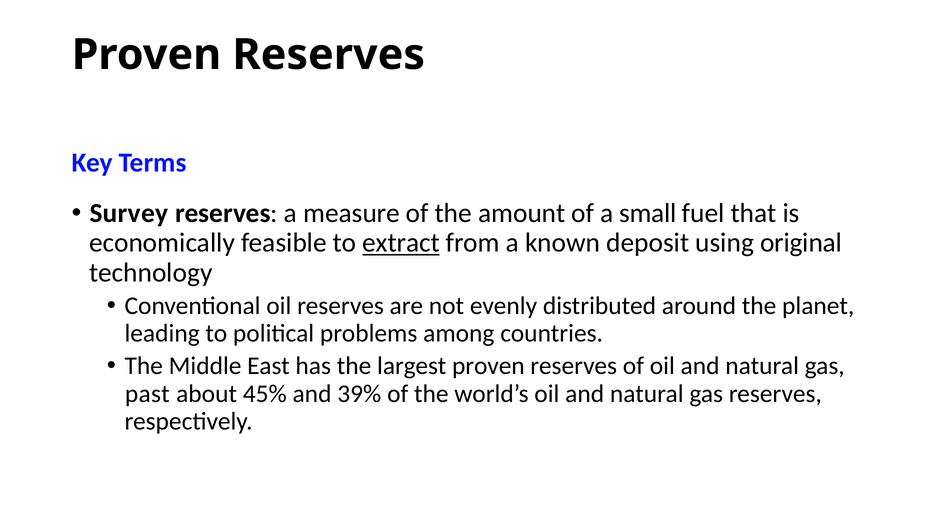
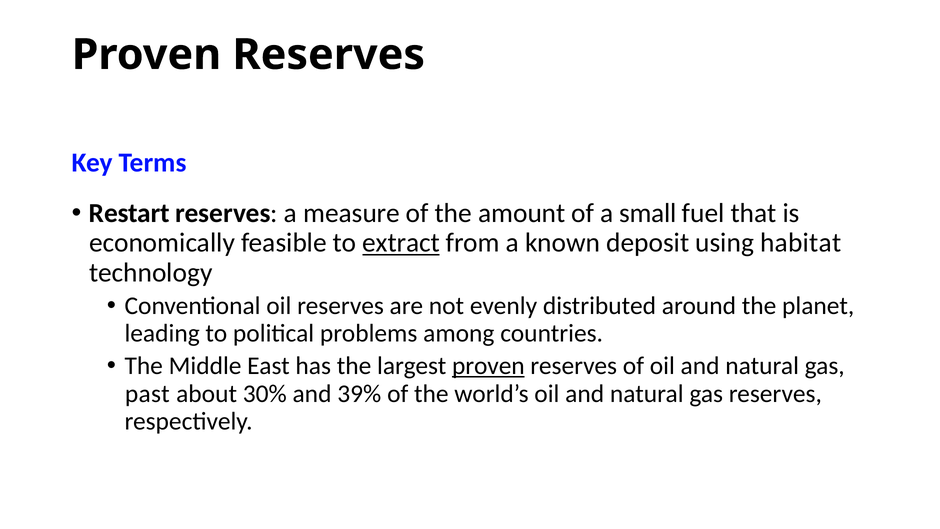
Survey: Survey -> Restart
original: original -> habitat
proven at (488, 366) underline: none -> present
45%: 45% -> 30%
